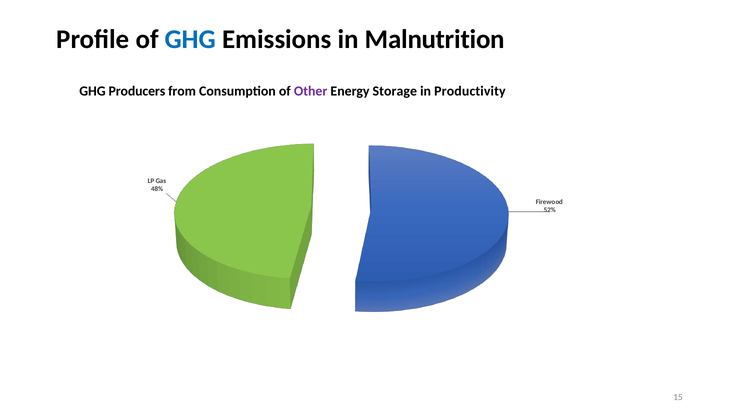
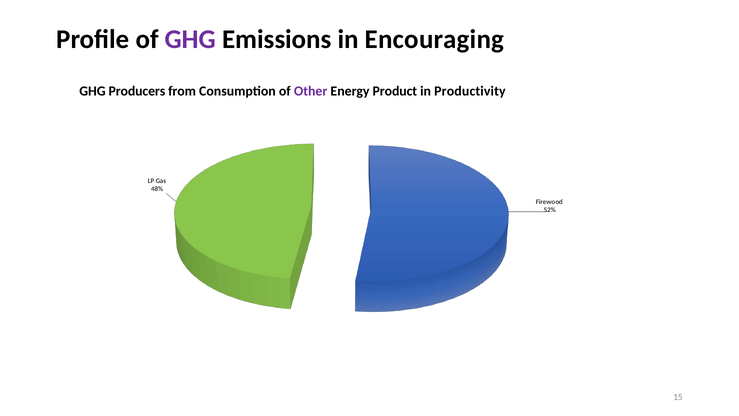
GHG at (190, 39) colour: blue -> purple
Malnutrition: Malnutrition -> Encouraging
Storage: Storage -> Product
